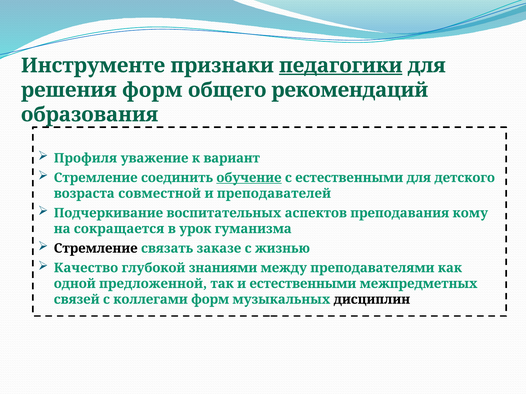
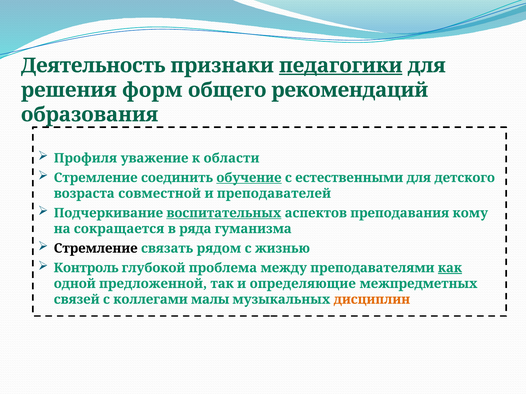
Инструменте: Инструменте -> Деятельность
вариант: вариант -> области
воспитательных underline: none -> present
урок: урок -> ряда
заказе: заказе -> рядом
Качество: Качество -> Контроль
знаниями: знаниями -> проблема
как underline: none -> present
и естественными: естественными -> определяющие
коллегами форм: форм -> малы
дисциплин colour: black -> orange
